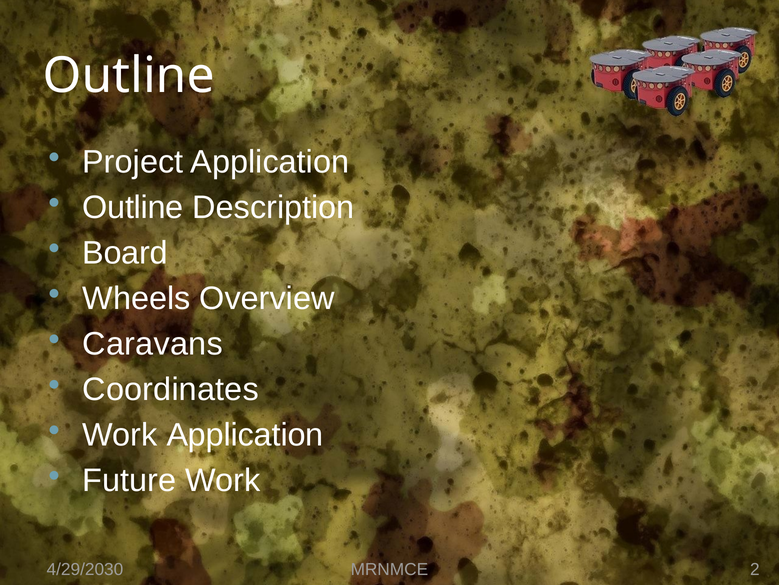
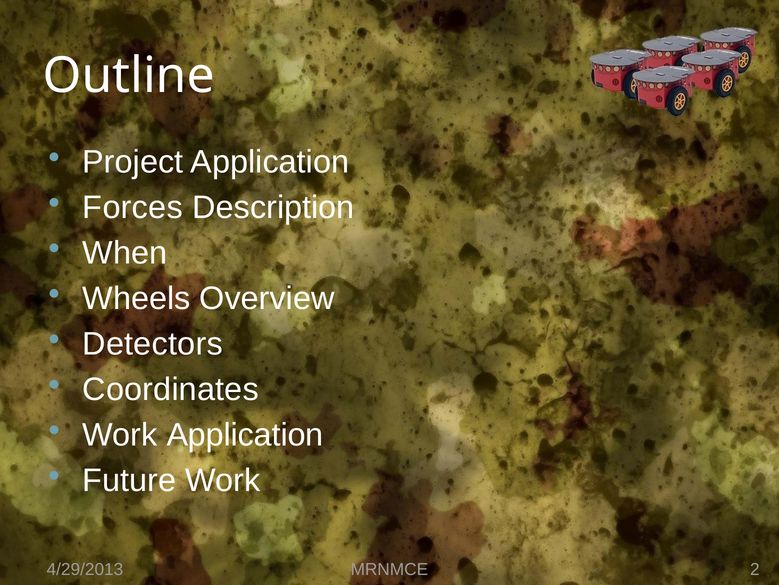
Outline at (133, 207): Outline -> Forces
Board: Board -> When
Caravans: Caravans -> Detectors
4/29/2030: 4/29/2030 -> 4/29/2013
